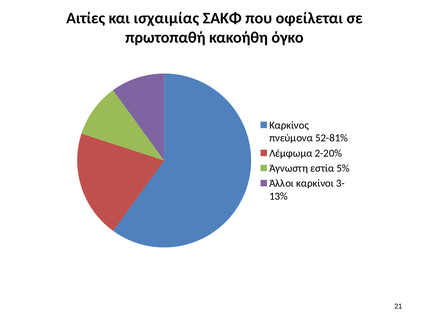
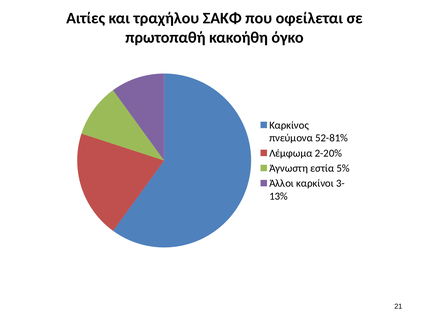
ισχαιμίας: ισχαιμίας -> τραχήλου
